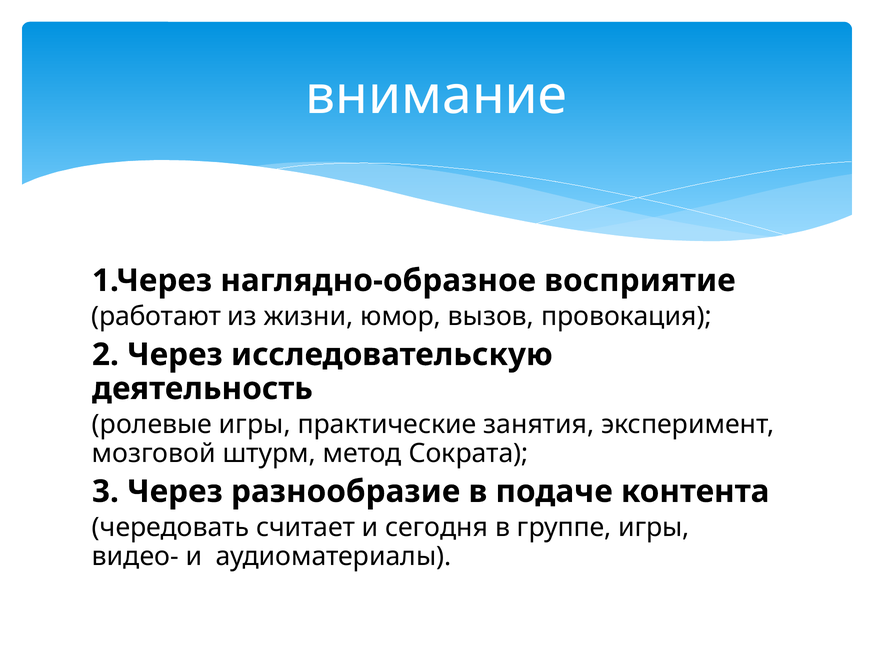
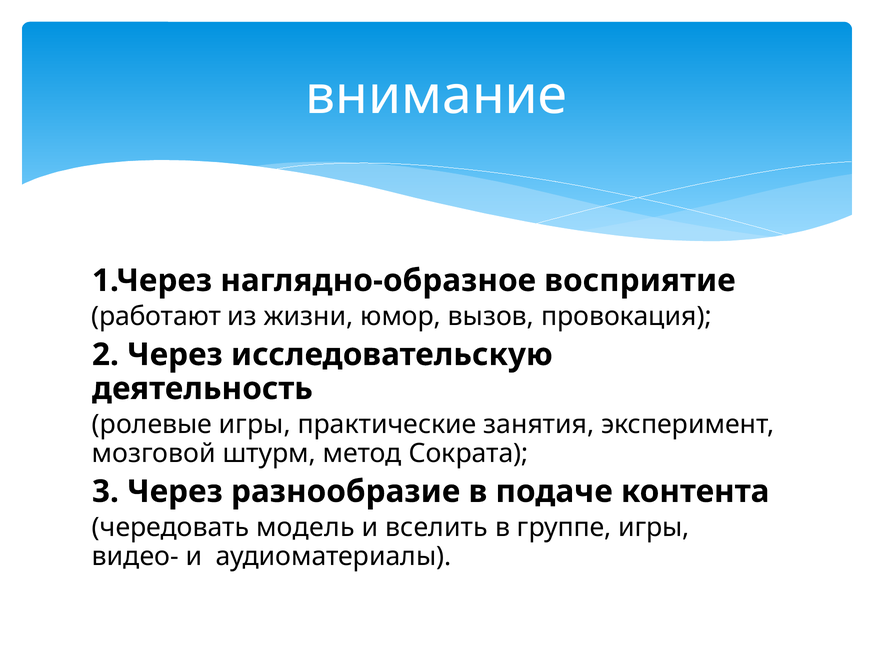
считает: считает -> модель
сегодня: сегодня -> вселить
